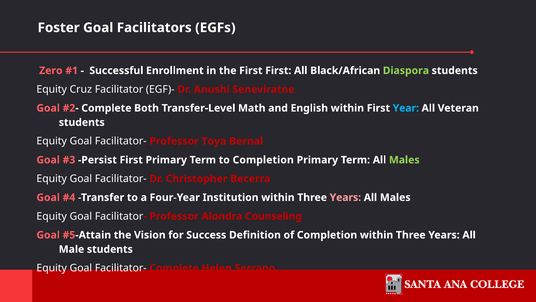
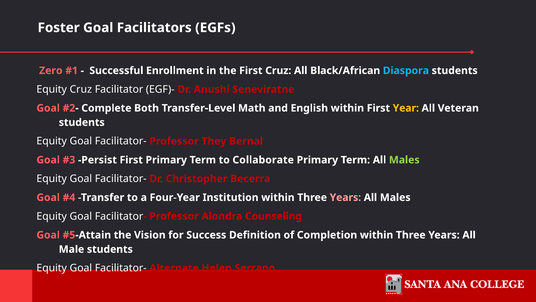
First First: First -> Cruz
Diaspora colour: light green -> light blue
Year colour: light blue -> yellow
Toya: Toya -> They
to Completion: Completion -> Collaborate
Facilitator- Complete: Complete -> Alternate
